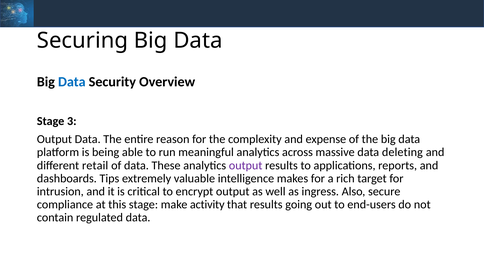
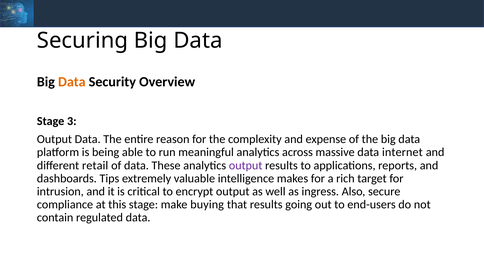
Data at (72, 82) colour: blue -> orange
deleting: deleting -> internet
activity: activity -> buying
